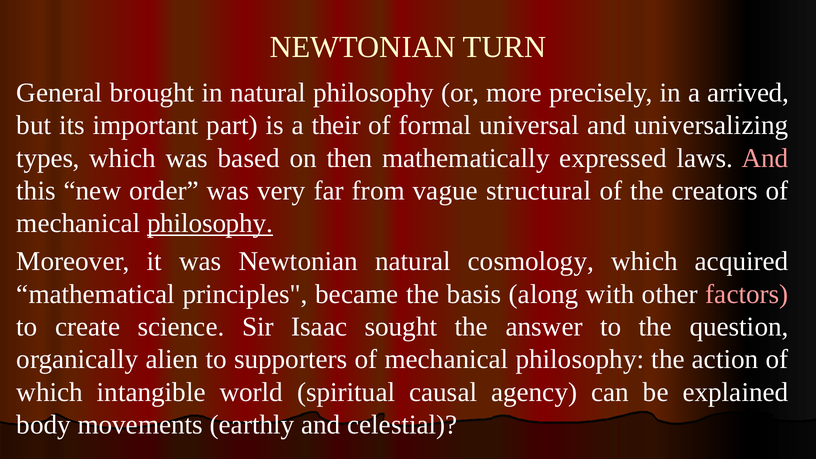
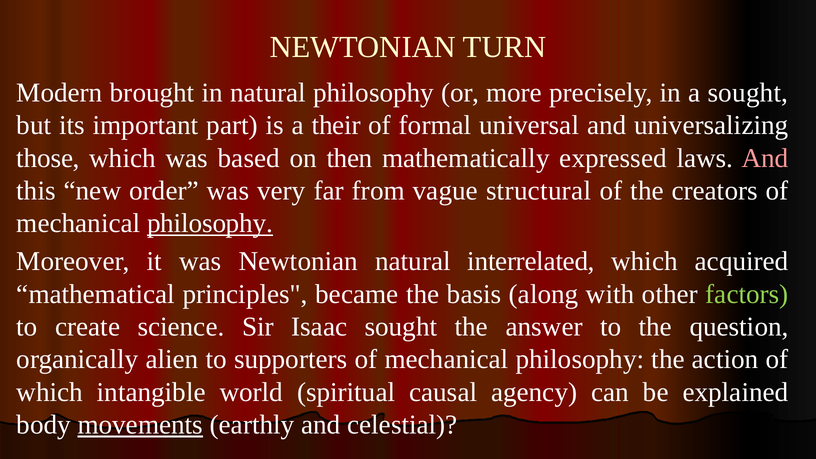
General: General -> Modern
a arrived: arrived -> sought
types: types -> those
cosmology: cosmology -> interrelated
factors colour: pink -> light green
movements underline: none -> present
